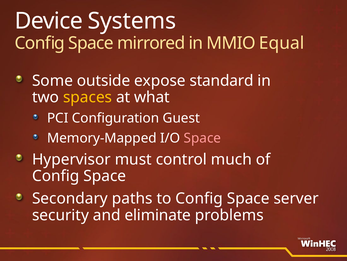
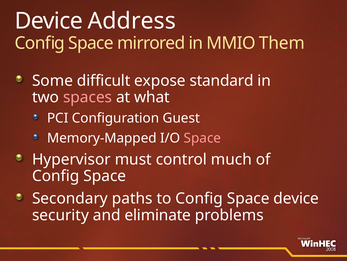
Systems: Systems -> Address
Equal: Equal -> Them
outside: outside -> difficult
spaces colour: yellow -> pink
Space server: server -> device
